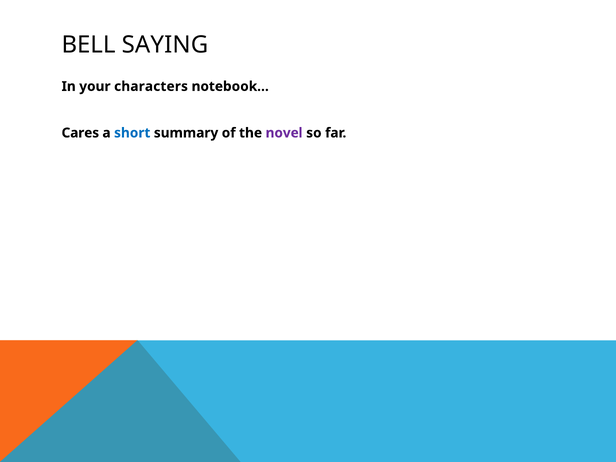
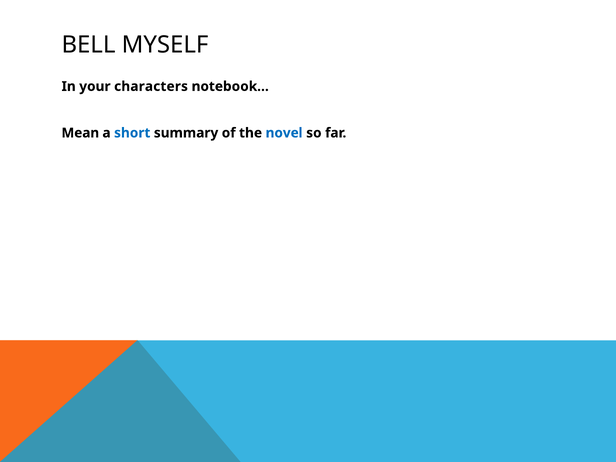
SAYING: SAYING -> MYSELF
Cares: Cares -> Mean
novel colour: purple -> blue
